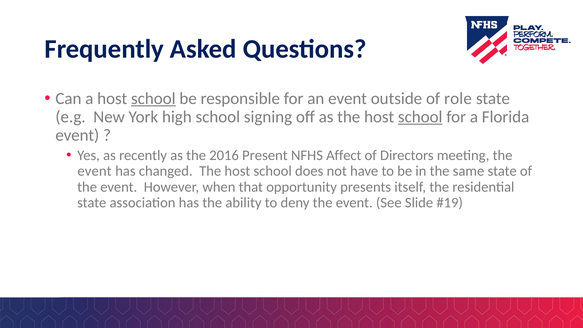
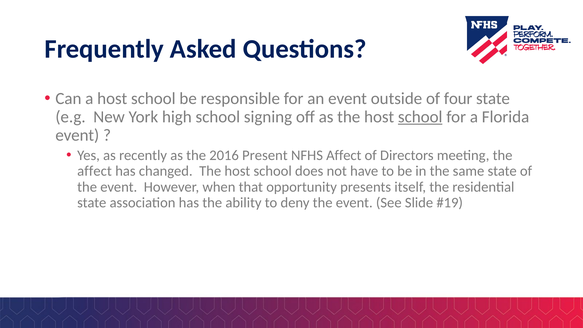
school at (153, 99) underline: present -> none
role: role -> four
event at (95, 171): event -> affect
